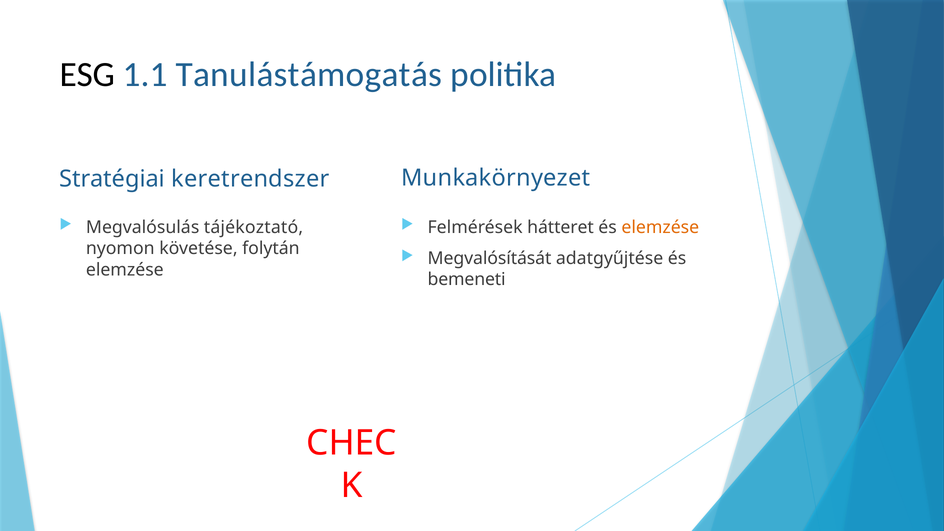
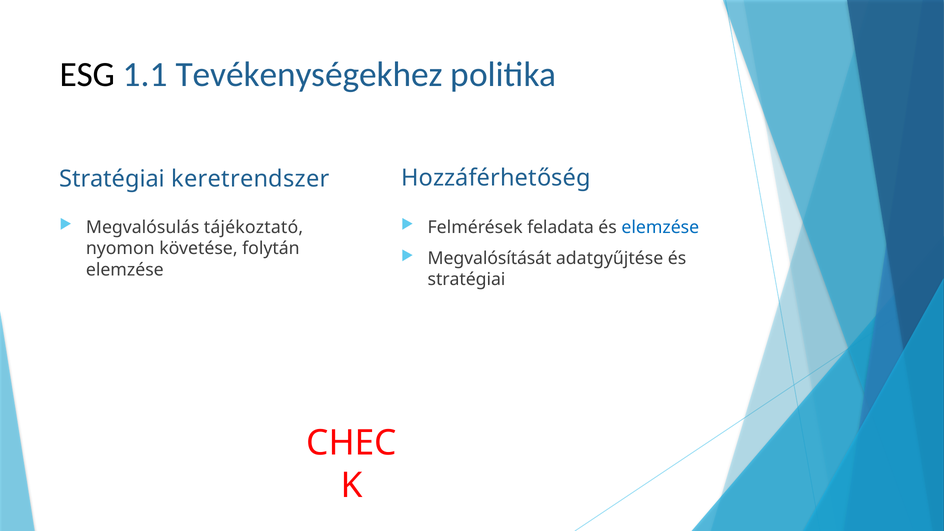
Tanulástámogatás: Tanulástámogatás -> Tevékenységekhez
Munkakörnyezet: Munkakörnyezet -> Hozzáférhetőség
hátteret: hátteret -> feladata
elemzése at (660, 227) colour: orange -> blue
bemeneti at (467, 280): bemeneti -> stratégiai
